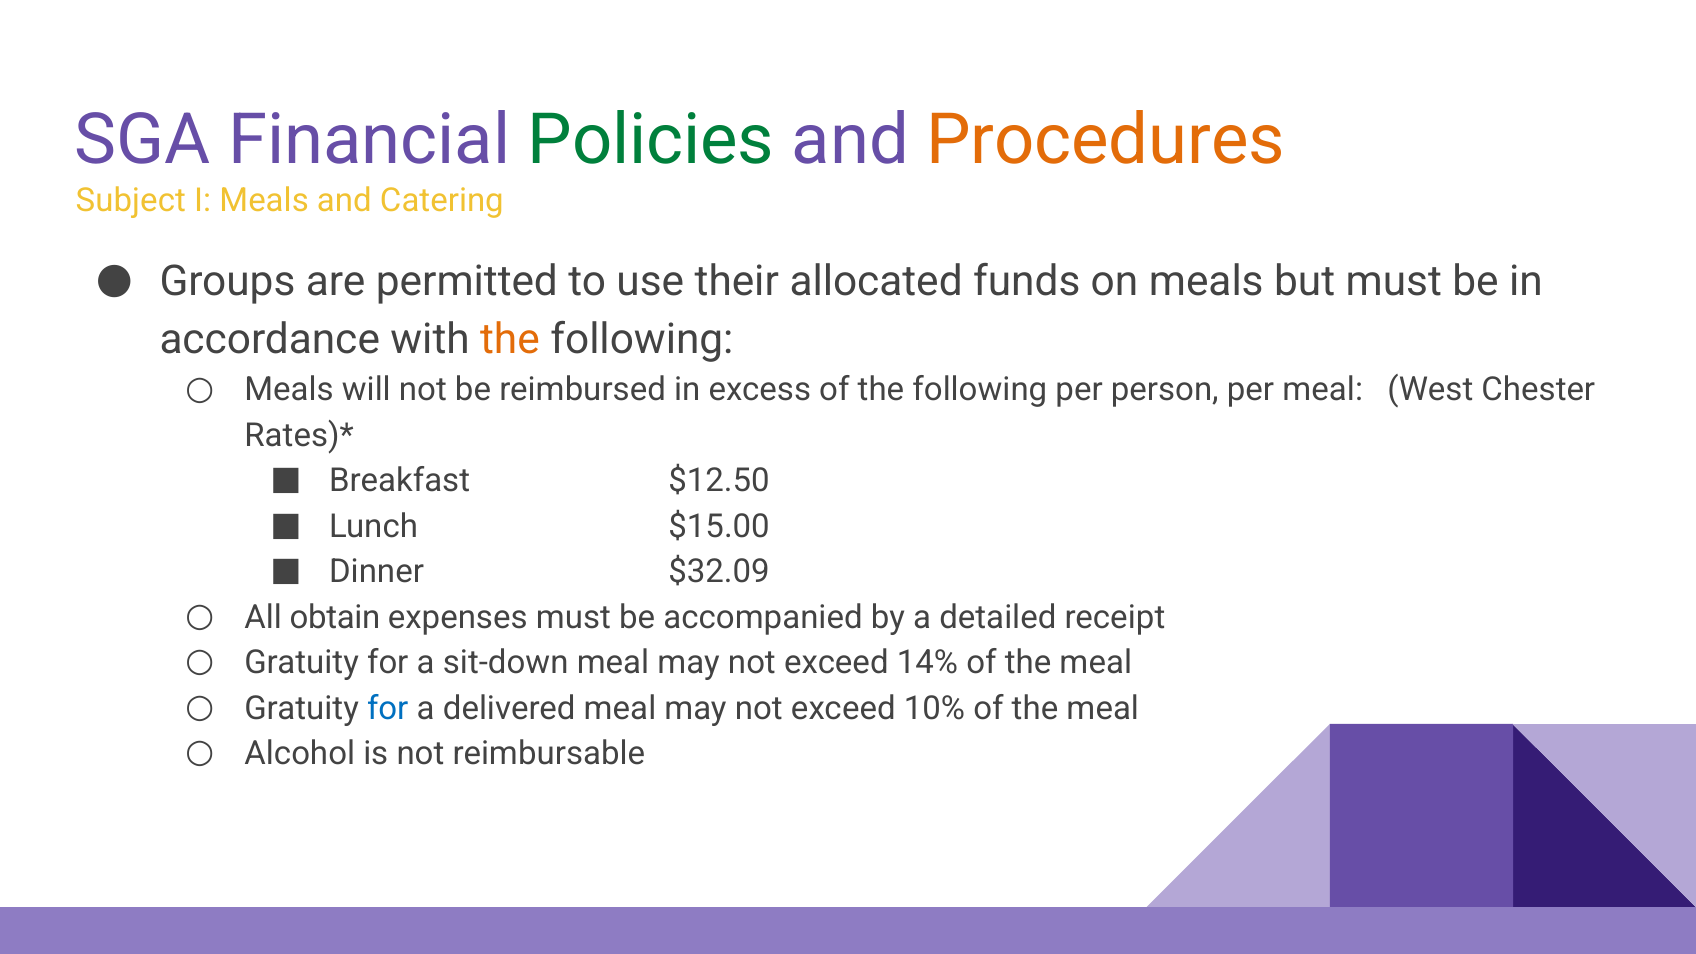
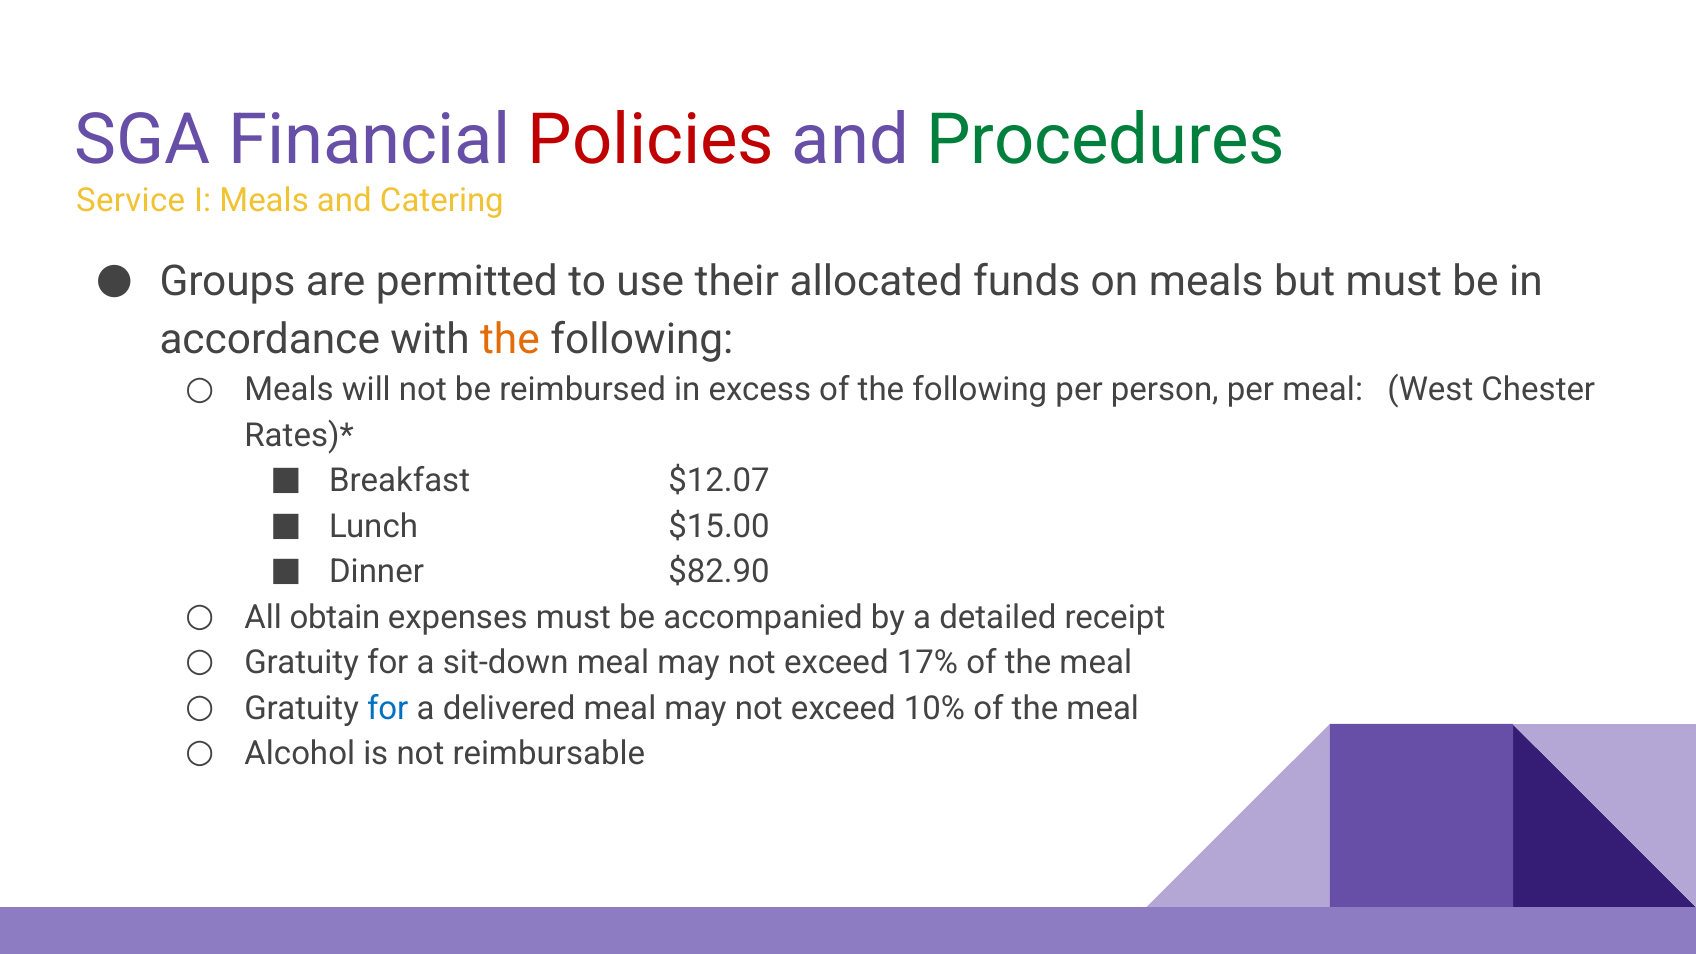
Policies colour: green -> red
Procedures colour: orange -> green
Subject: Subject -> Service
$12.50: $12.50 -> $12.07
$32.09: $32.09 -> $82.90
14%: 14% -> 17%
